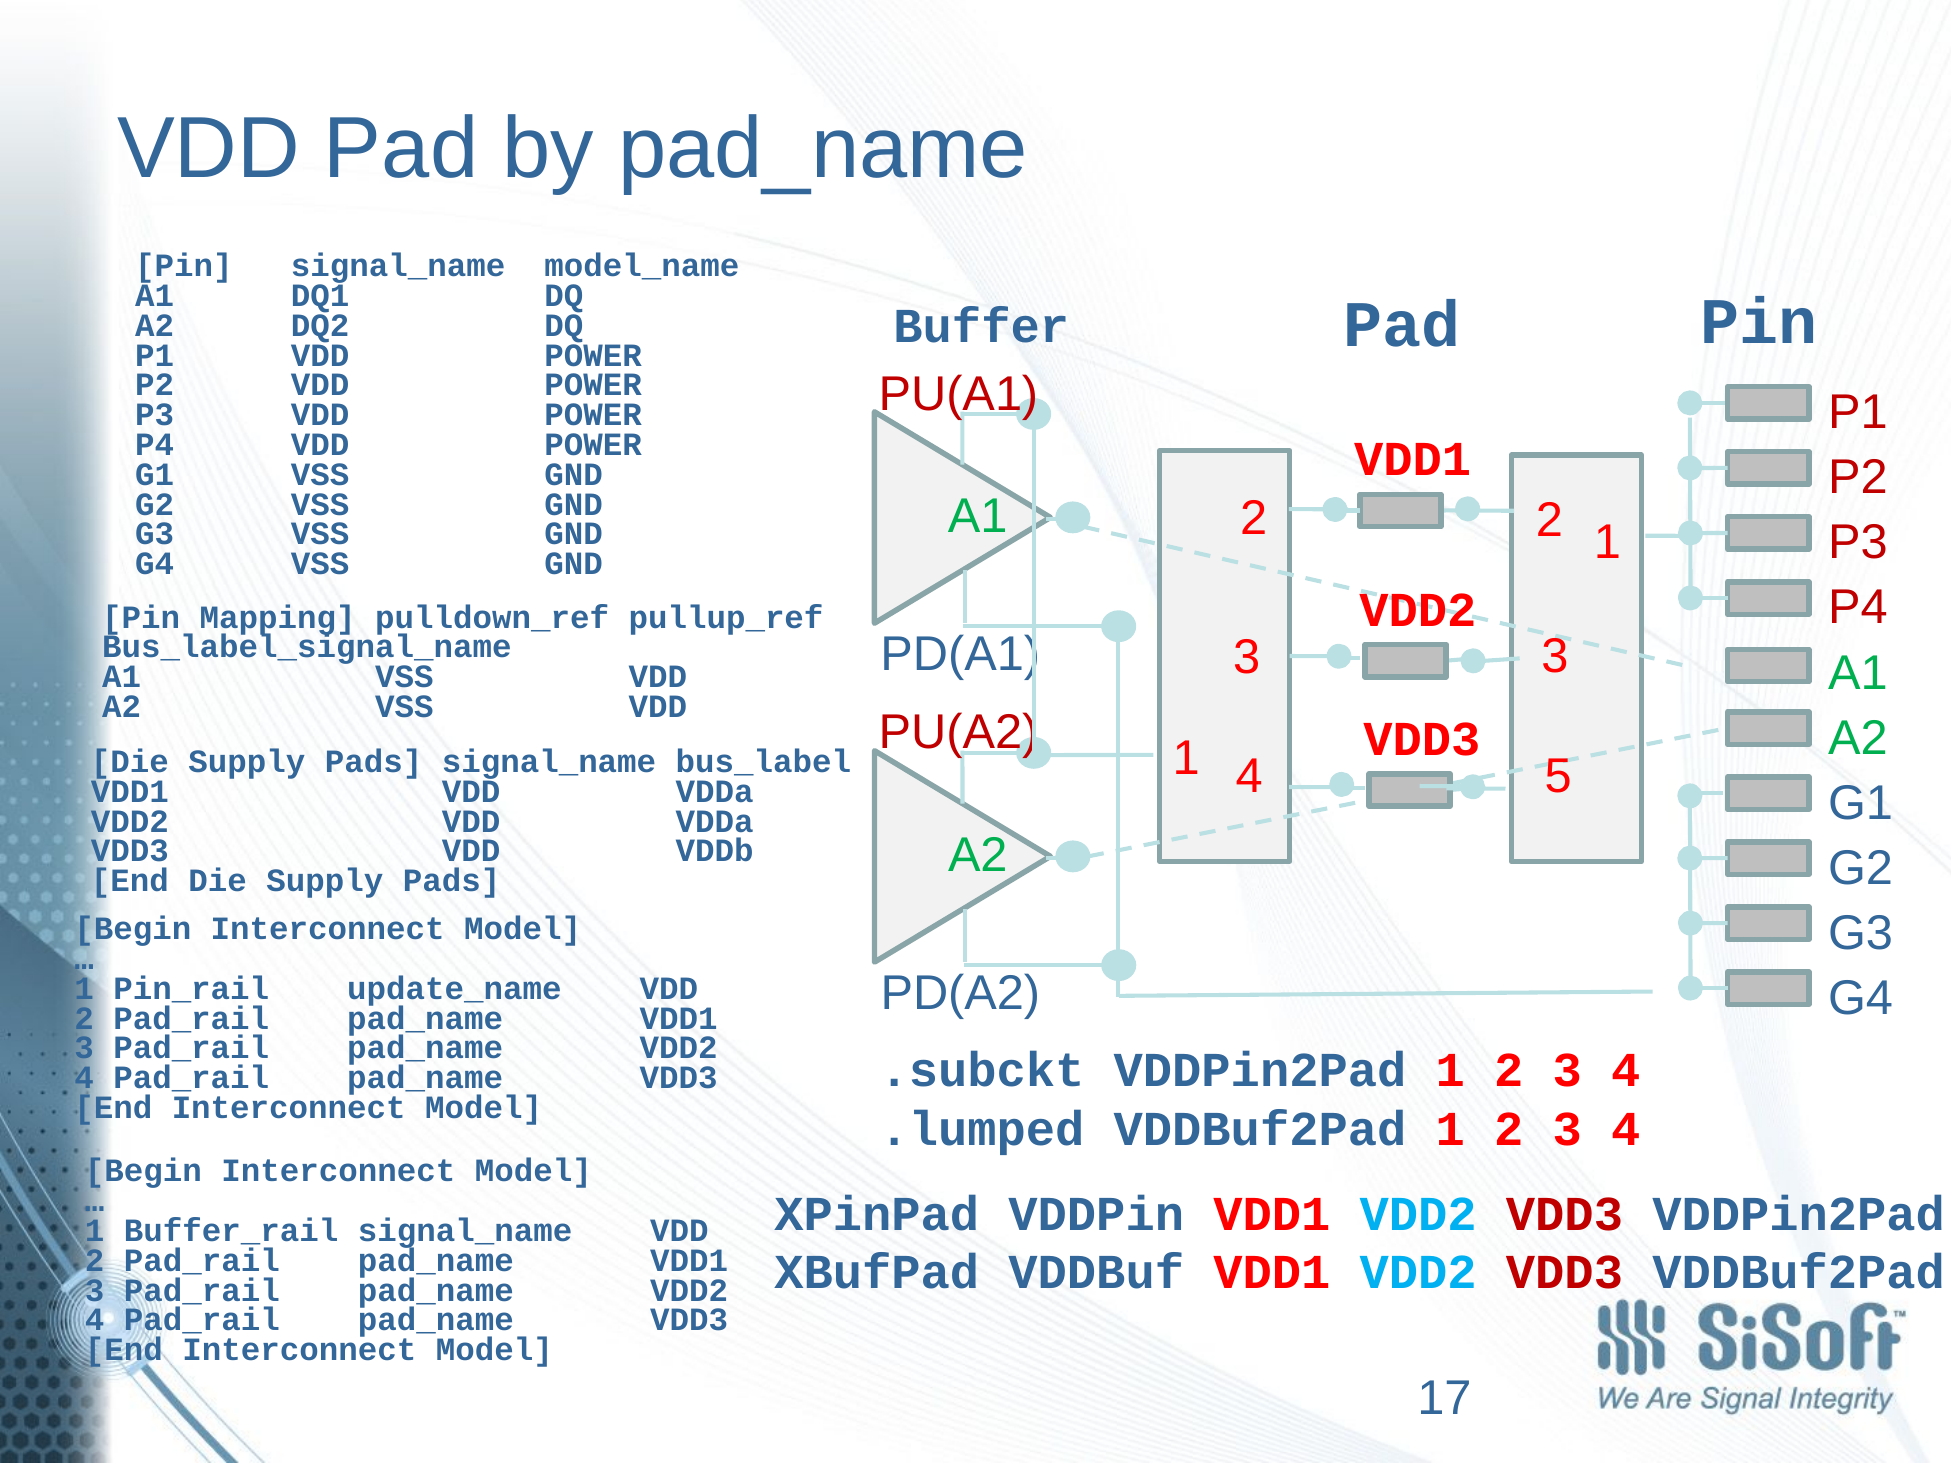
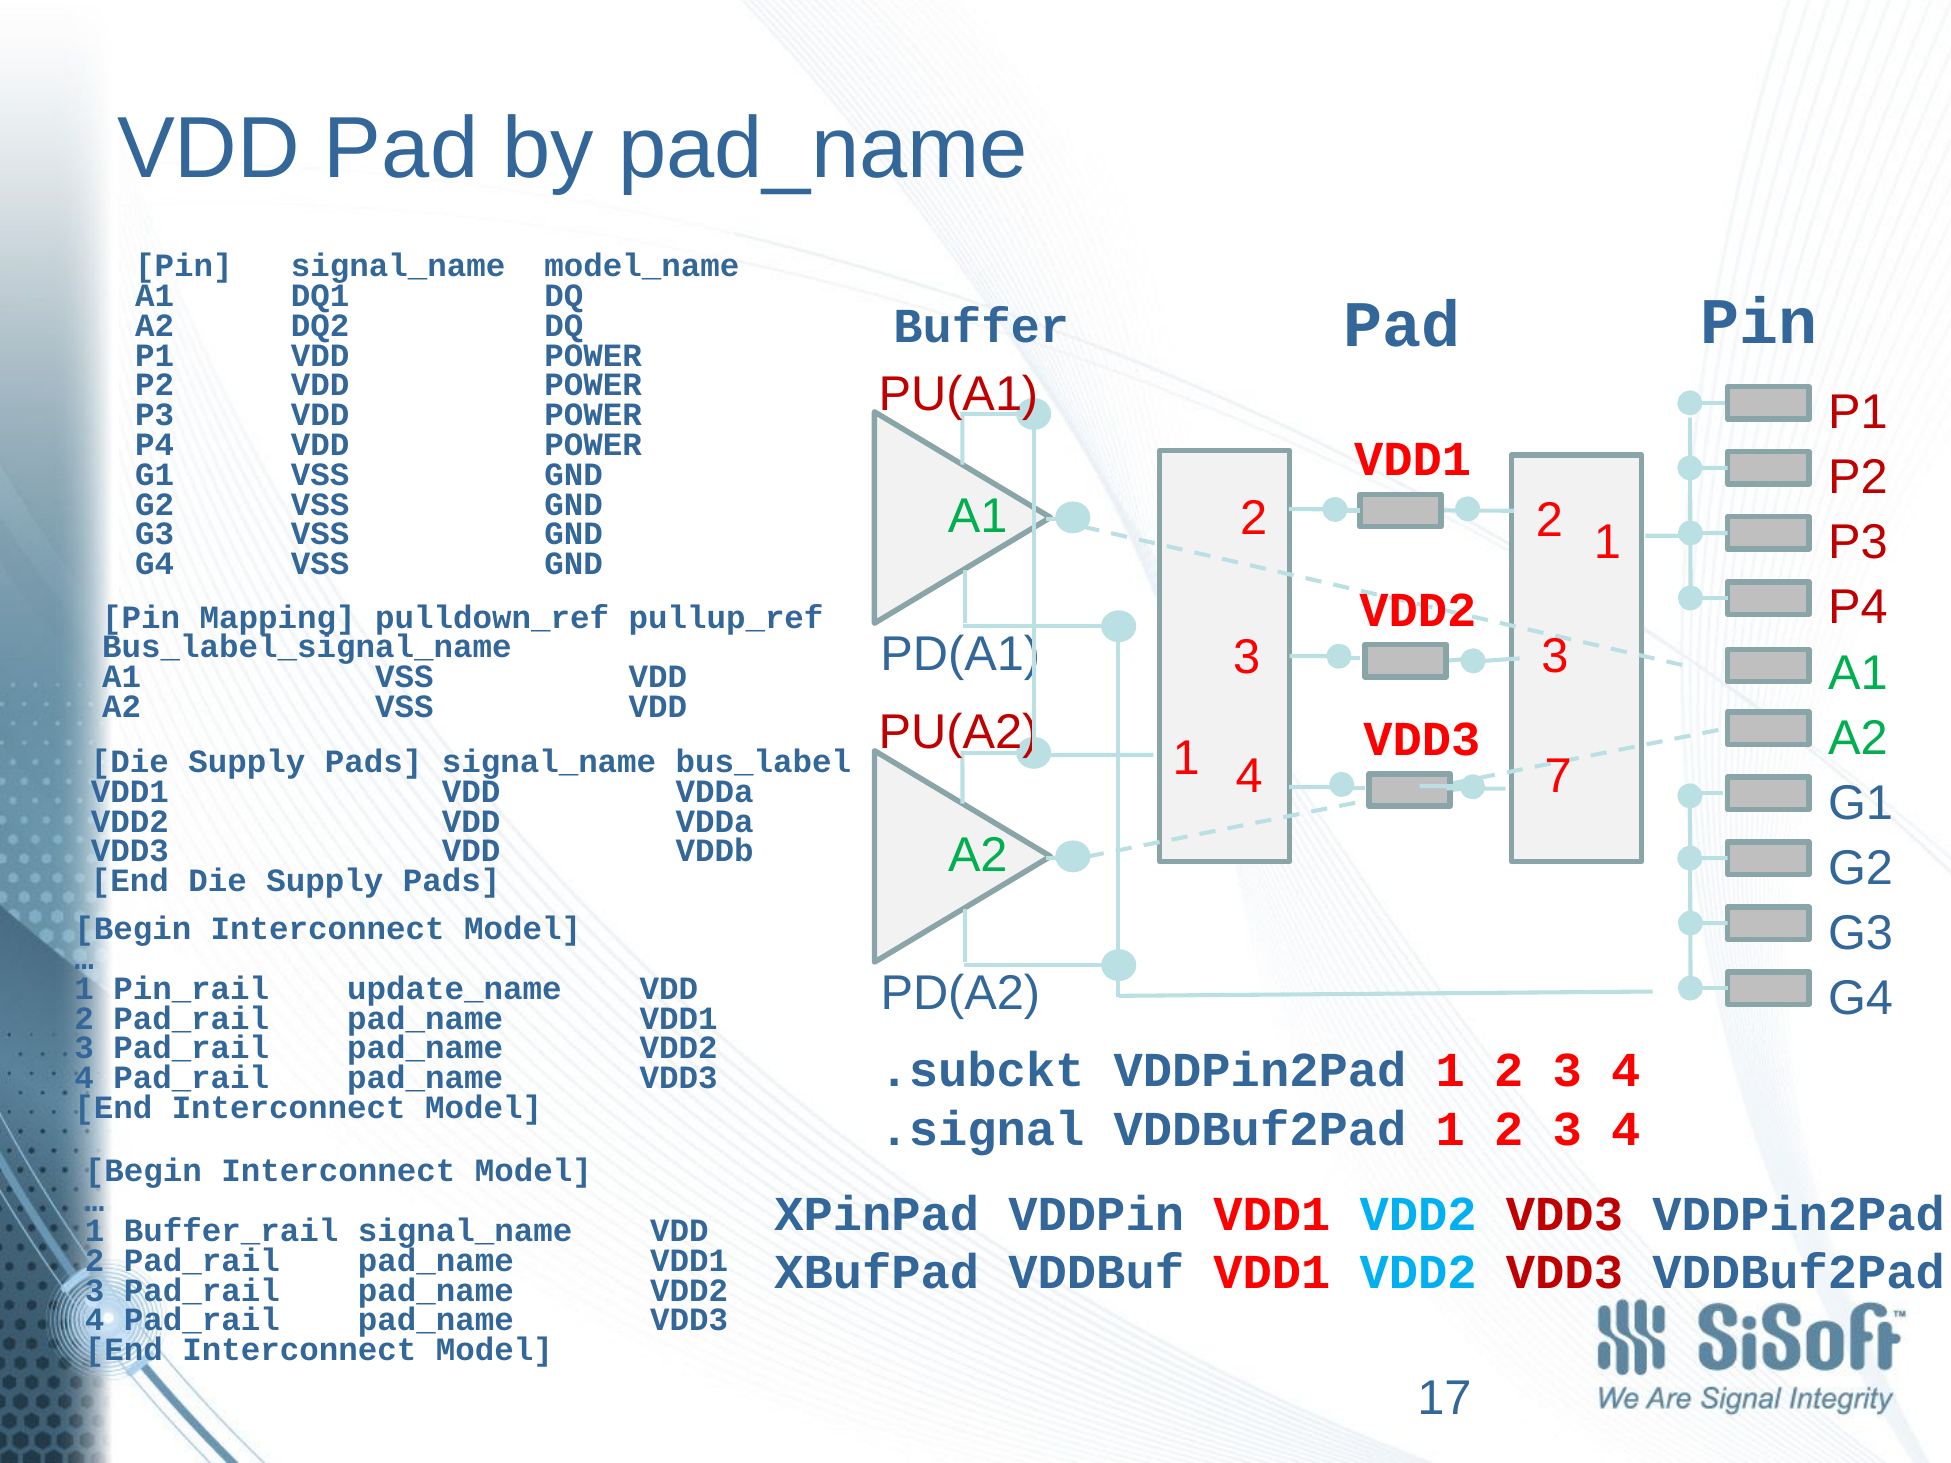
5: 5 -> 7
.lumped: .lumped -> .signal
